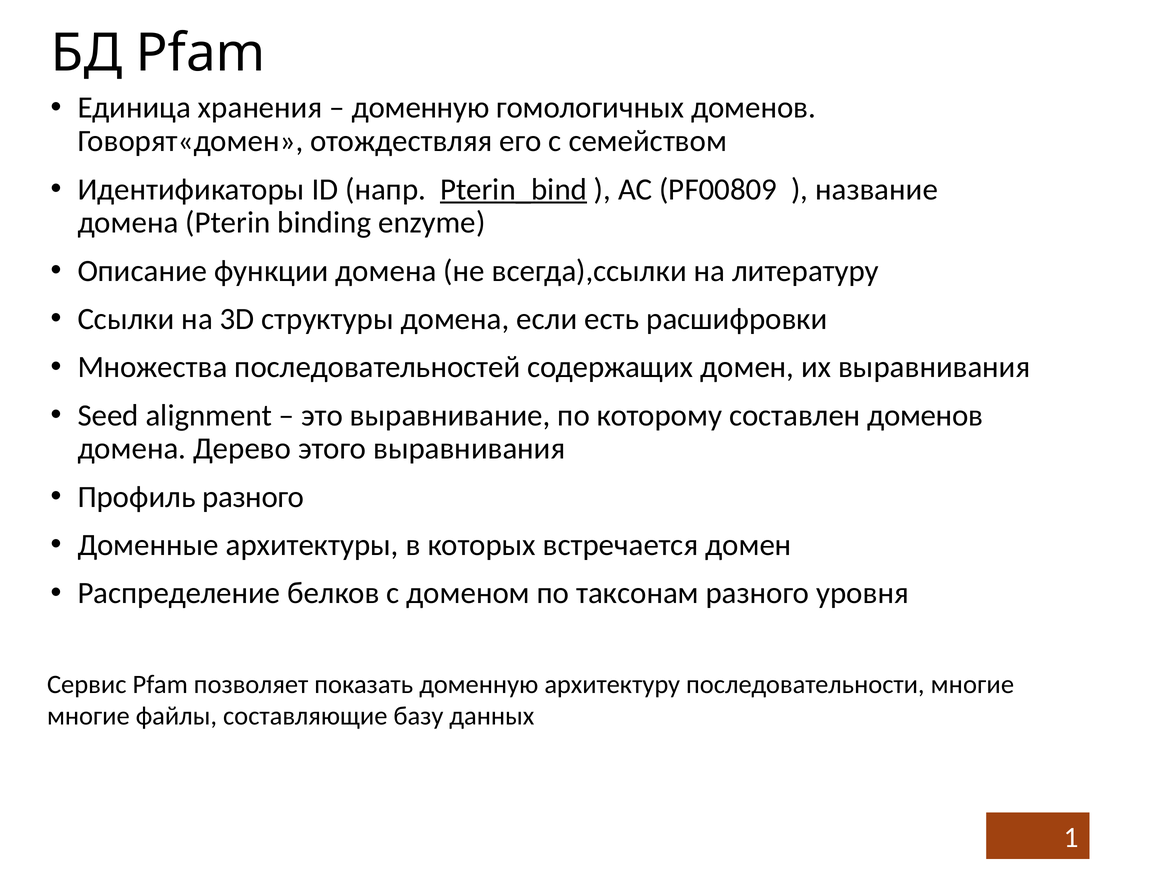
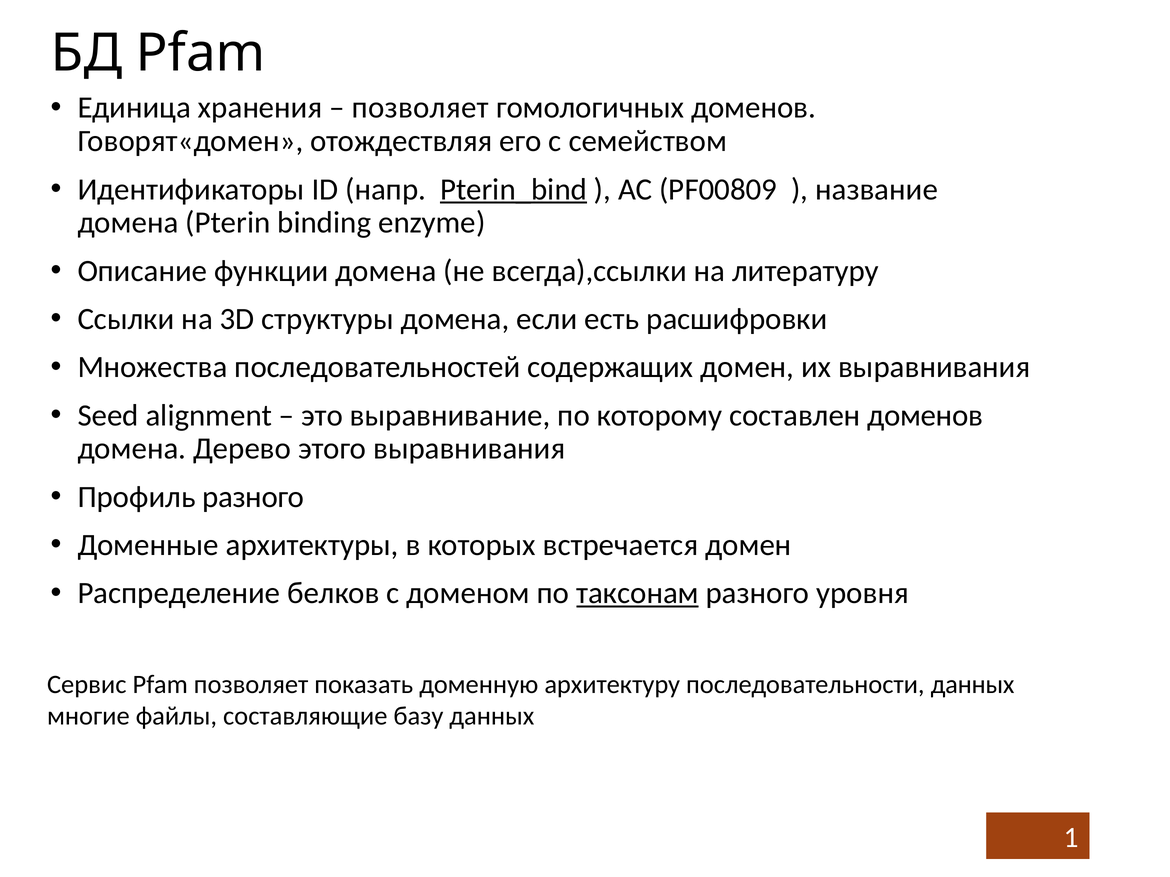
доменную at (421, 108): доменную -> позволяет
таксонам underline: none -> present
последовательности многие: многие -> данных
